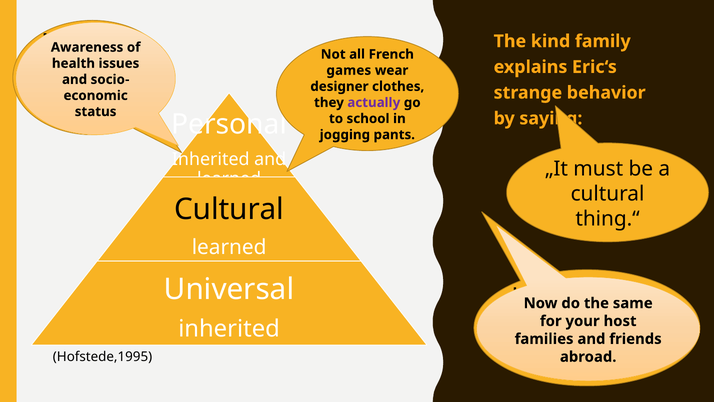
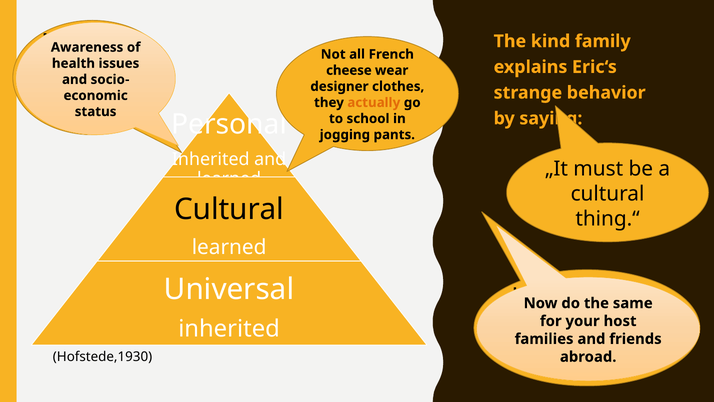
games: games -> cheese
actually colour: purple -> orange
Hofstede,1995: Hofstede,1995 -> Hofstede,1930
